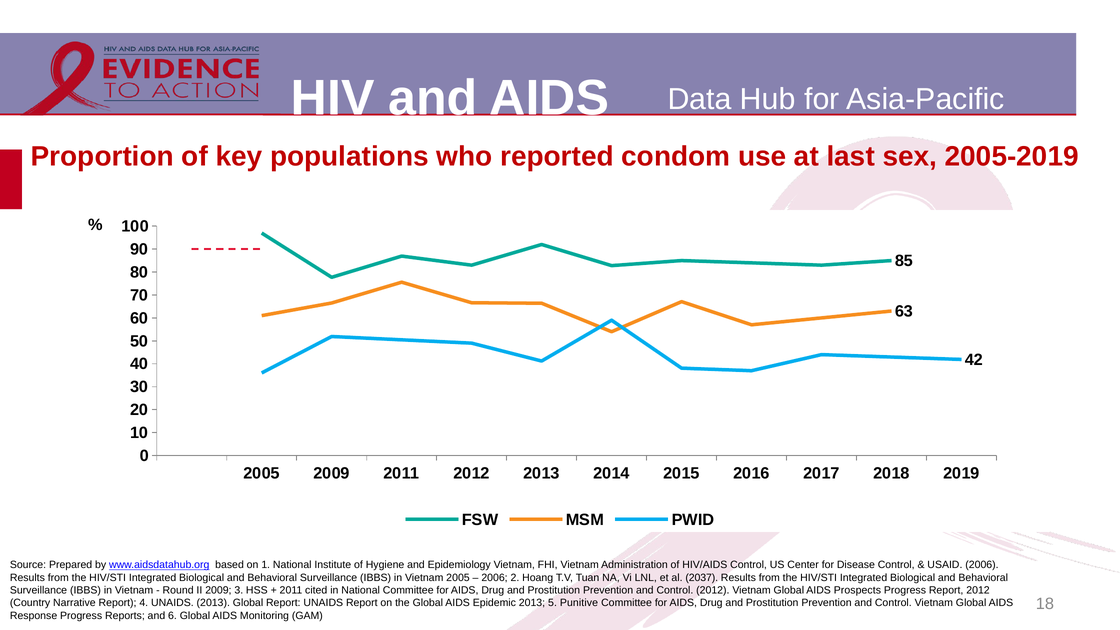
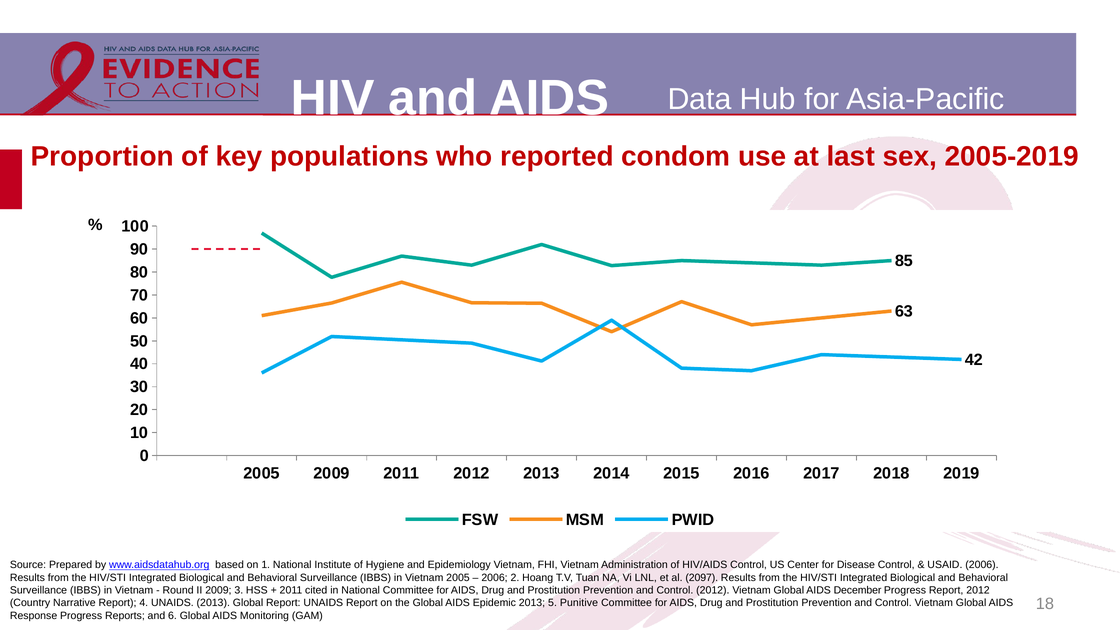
2037: 2037 -> 2097
Prospects: Prospects -> December
